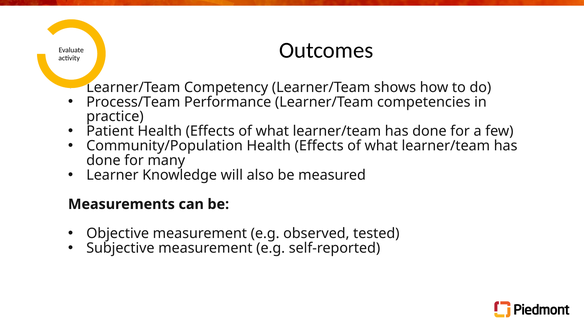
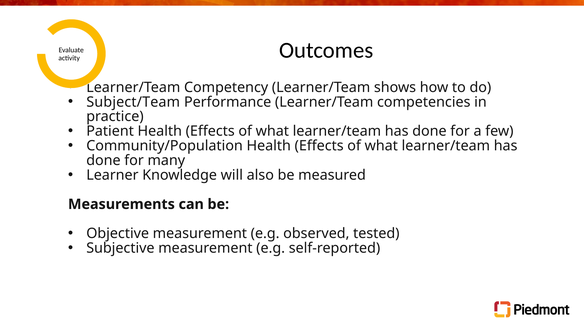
Process/Team: Process/Team -> Subject/Team
